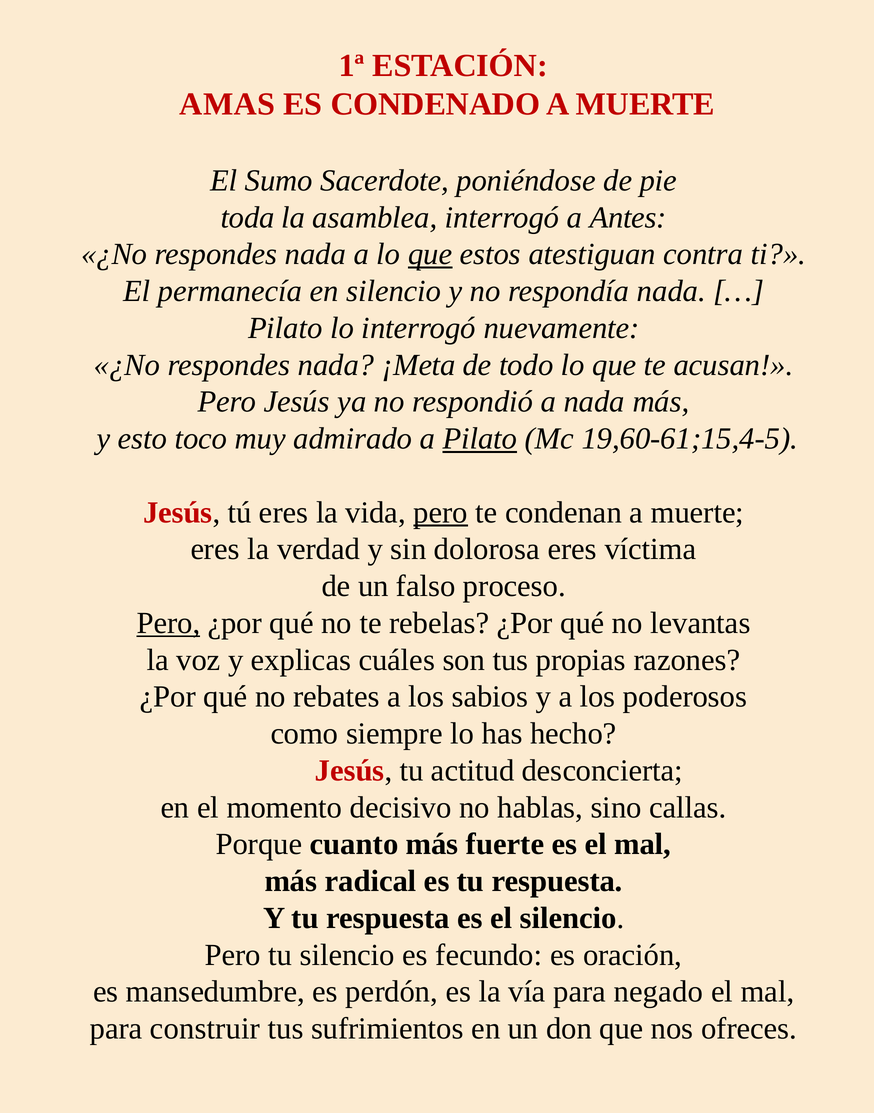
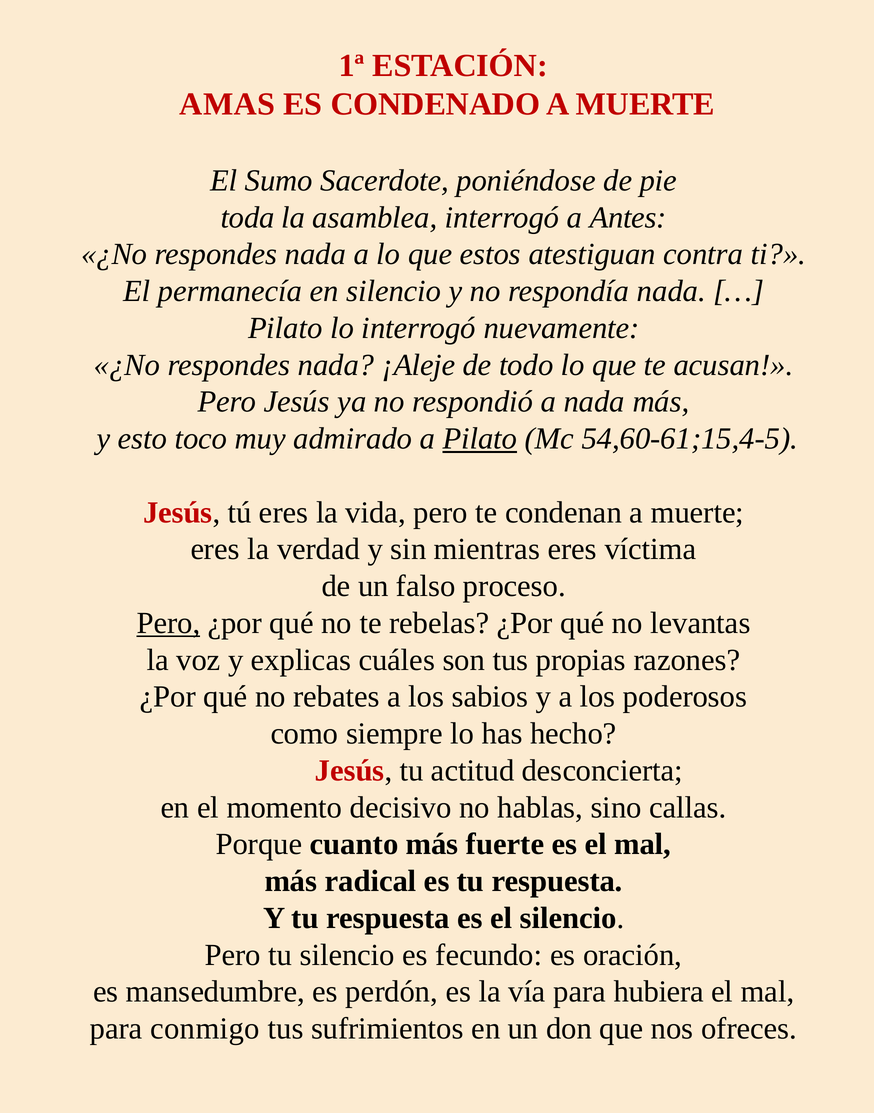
que at (430, 254) underline: present -> none
¡Meta: ¡Meta -> ¡Aleje
19,60-61;15,4-5: 19,60-61;15,4-5 -> 54,60-61;15,4-5
pero at (441, 512) underline: present -> none
dolorosa: dolorosa -> mientras
negado: negado -> hubiera
construir: construir -> conmigo
